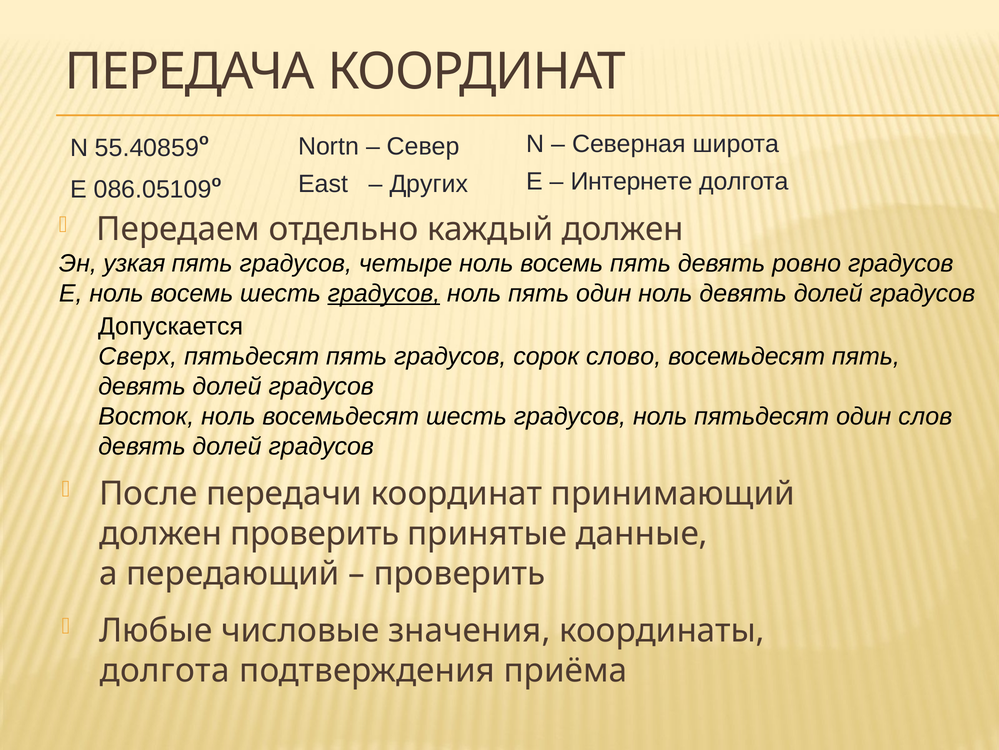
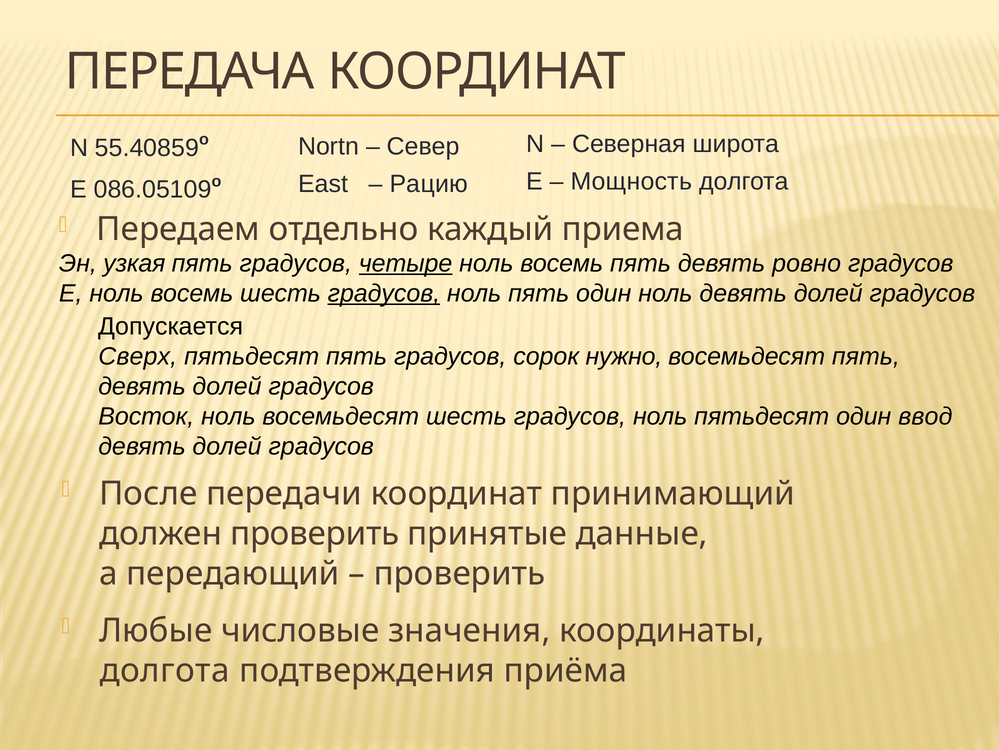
Интернете: Интернете -> Мощность
Других: Других -> Рацию
каждый должен: должен -> приема
четыре underline: none -> present
слово: слово -> нужно
слов: слов -> ввод
